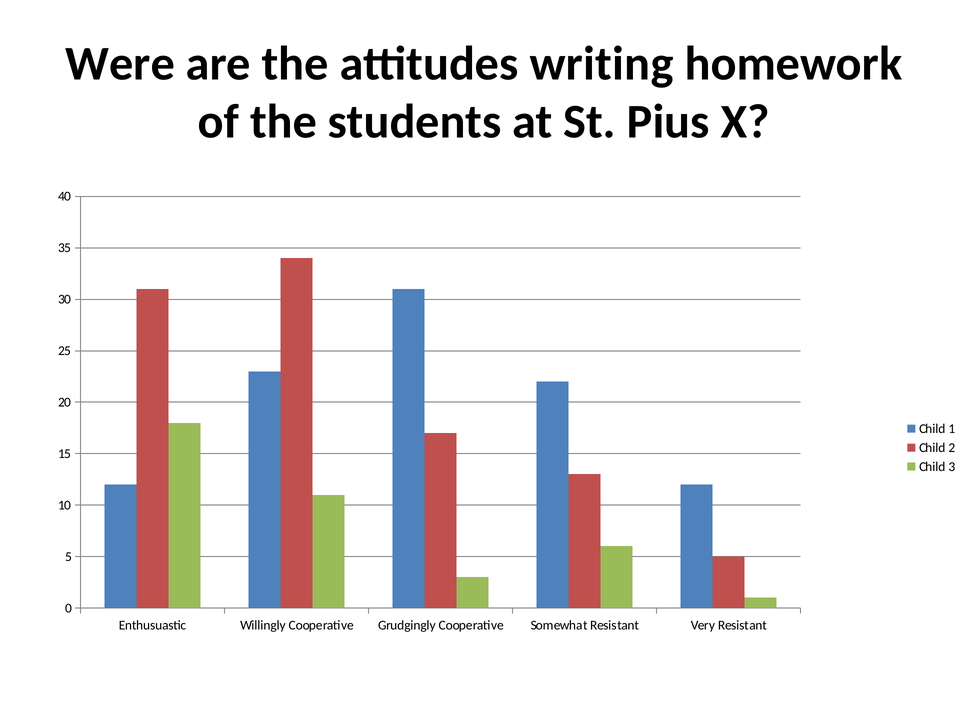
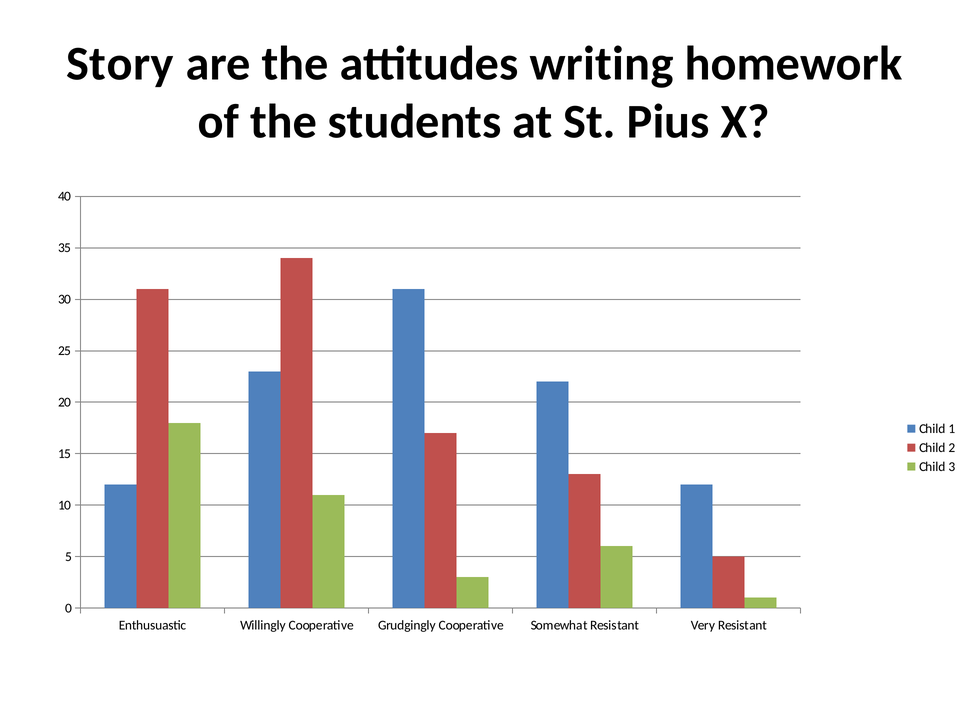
Were: Were -> Story
